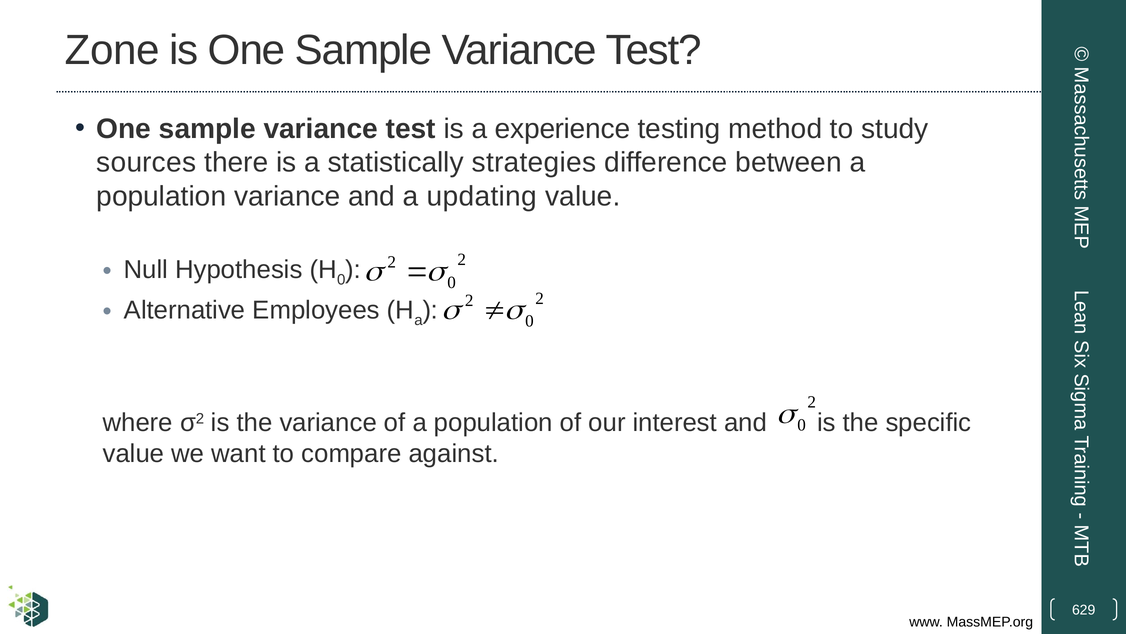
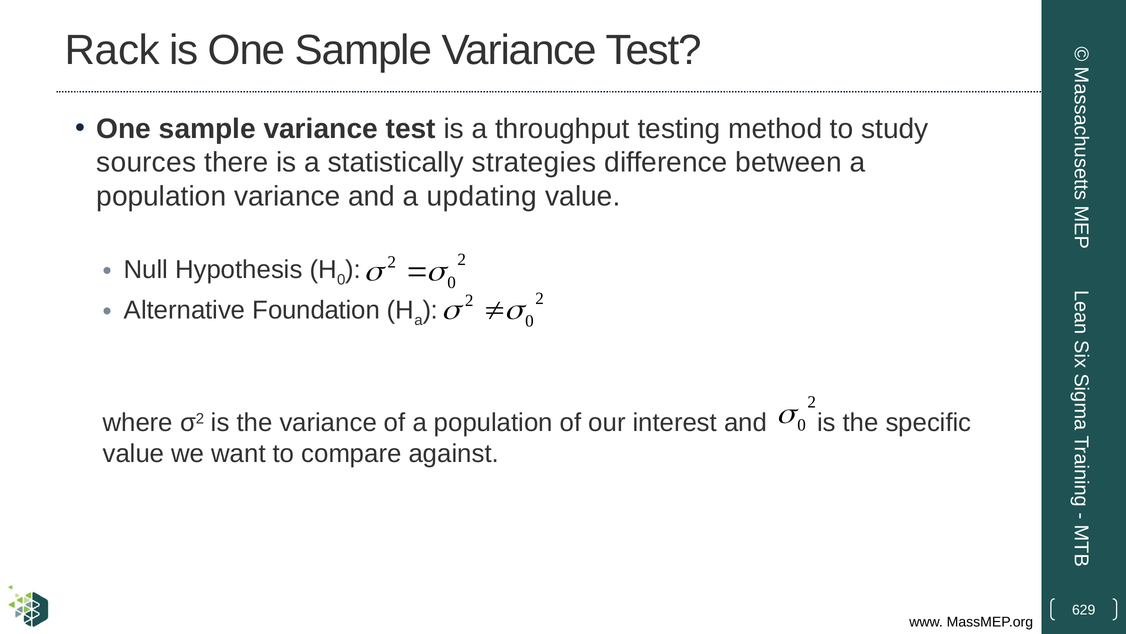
Zone: Zone -> Rack
experience: experience -> throughput
Employees: Employees -> Foundation
